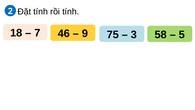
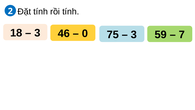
7 at (37, 33): 7 -> 3
9: 9 -> 0
58: 58 -> 59
5: 5 -> 7
